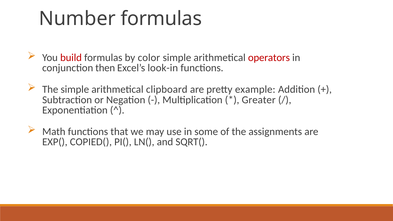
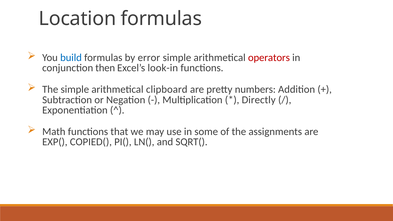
Number: Number -> Location
build colour: red -> blue
color: color -> error
example: example -> numbers
Greater: Greater -> Directly
